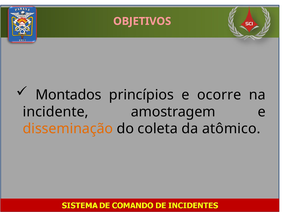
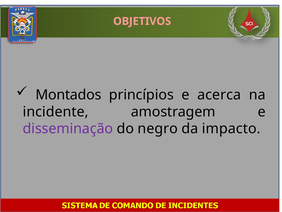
ocorre: ocorre -> acerca
disseminação colour: orange -> purple
coleta: coleta -> negro
atômico: atômico -> impacto
